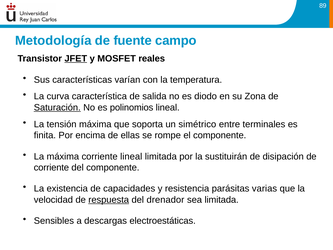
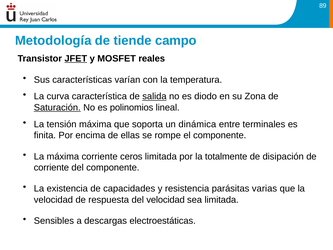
fuente: fuente -> tiende
salida underline: none -> present
simétrico: simétrico -> dinámica
corriente lineal: lineal -> ceros
sustituirán: sustituirán -> totalmente
respuesta underline: present -> none
del drenador: drenador -> velocidad
